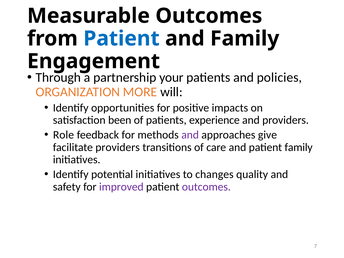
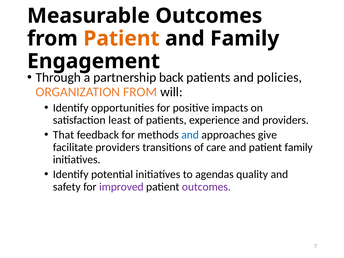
Patient at (121, 39) colour: blue -> orange
your: your -> back
ORGANIZATION MORE: MORE -> FROM
been: been -> least
Role: Role -> That
and at (190, 135) colour: purple -> blue
changes: changes -> agendas
